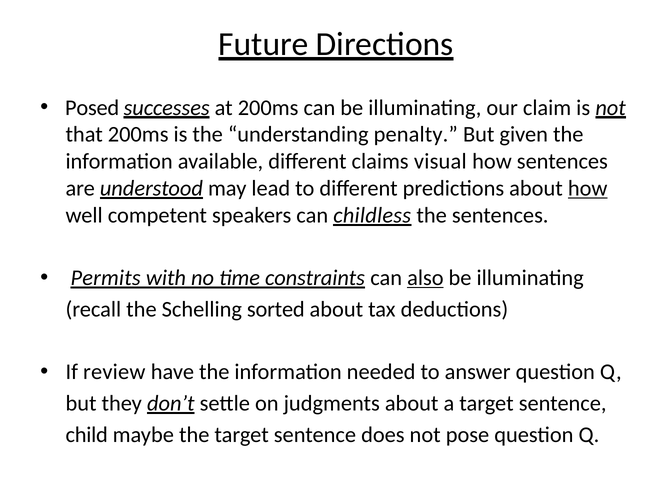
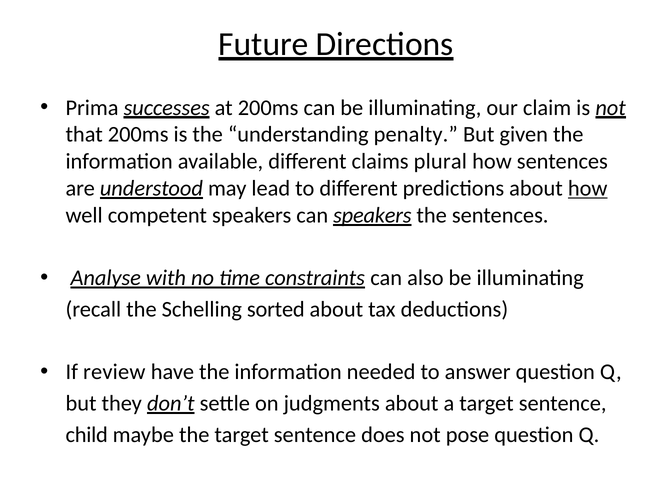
Posed: Posed -> Prima
visual: visual -> plural
can childless: childless -> speakers
Permits: Permits -> Analyse
also underline: present -> none
